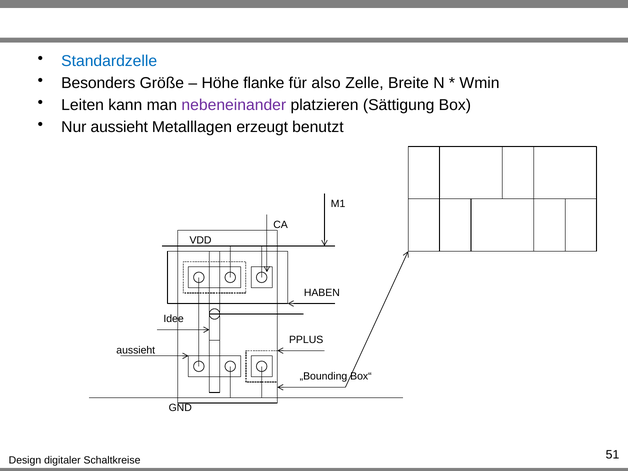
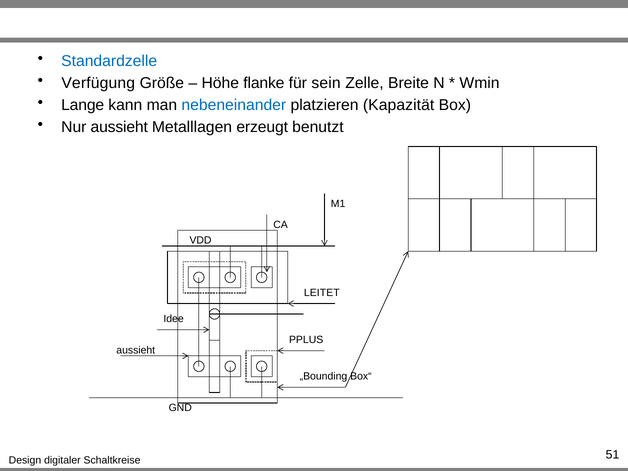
Besonders: Besonders -> Verfügung
also: also -> sein
Leiten: Leiten -> Lange
nebeneinander colour: purple -> blue
Sättigung: Sättigung -> Kapazität
HABEN: HABEN -> LEITET
